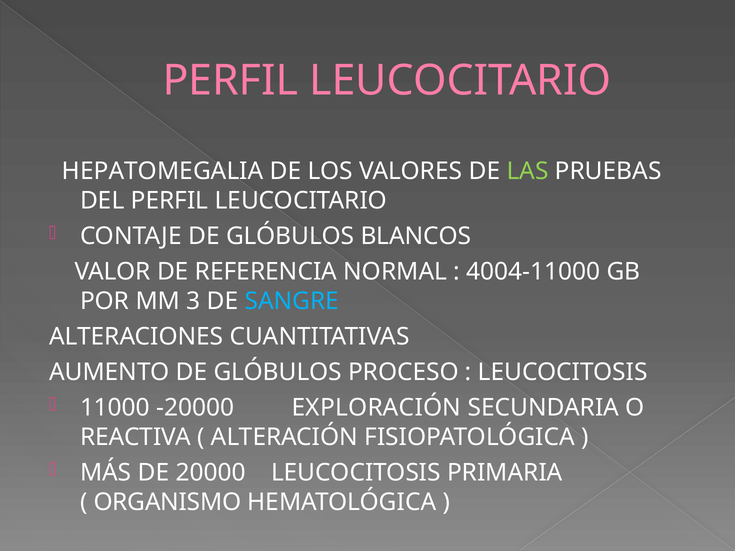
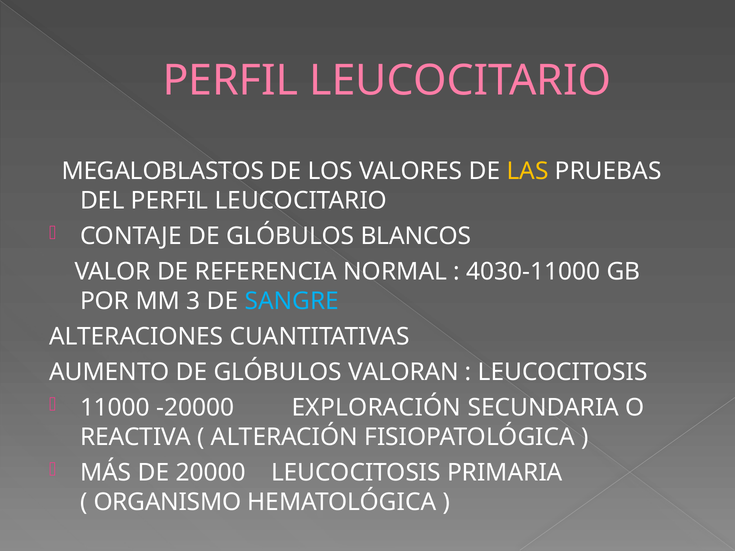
HEPATOMEGALIA: HEPATOMEGALIA -> MEGALOBLASTOS
LAS colour: light green -> yellow
4004-11000: 4004-11000 -> 4030-11000
PROCESO: PROCESO -> VALORAN
